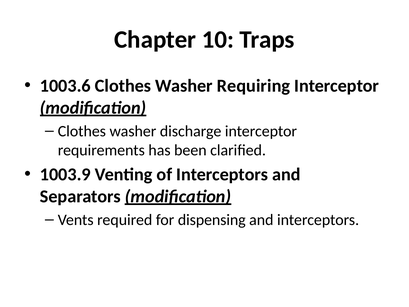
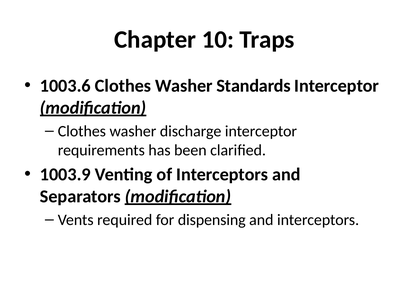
Requiring: Requiring -> Standards
